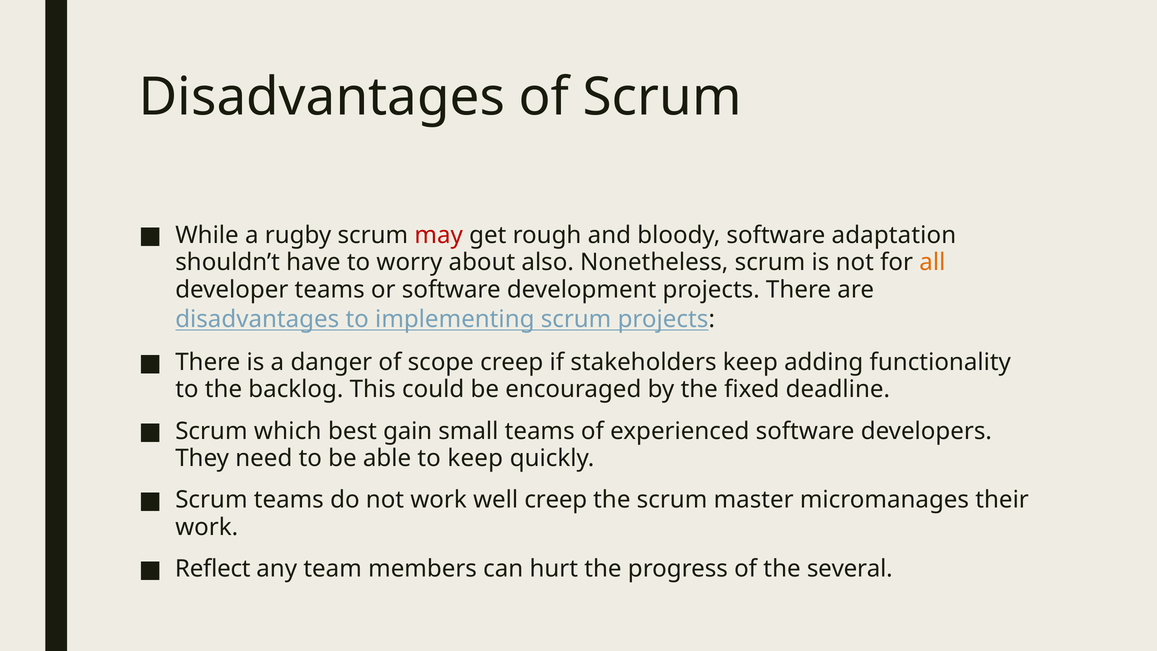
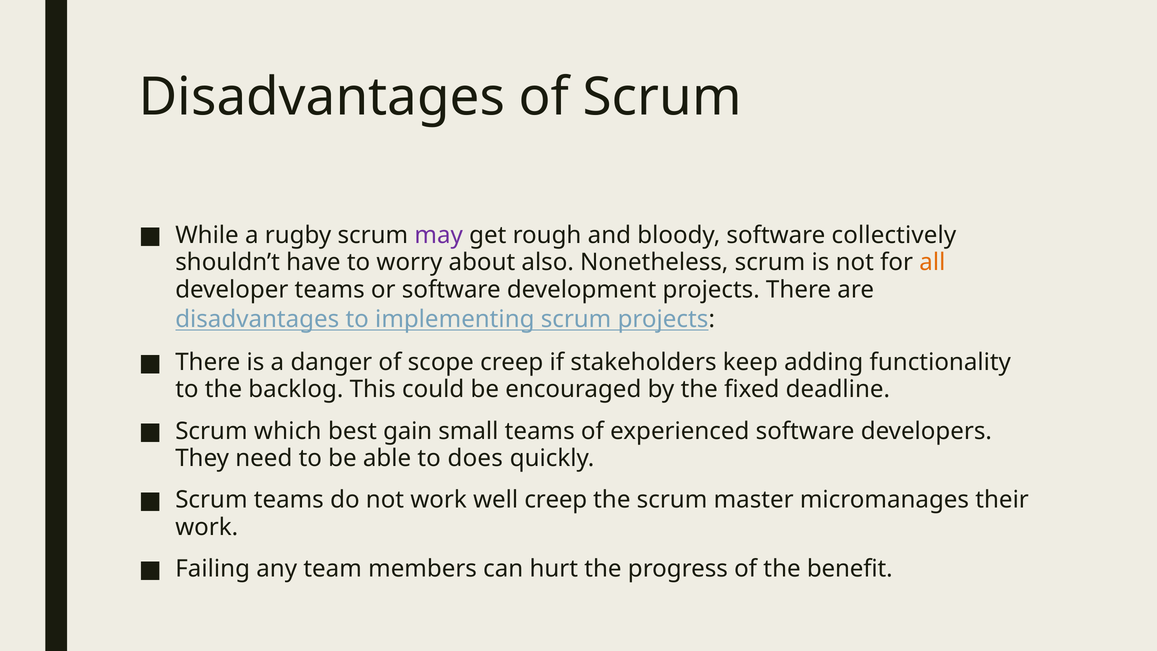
may colour: red -> purple
adaptation: adaptation -> collectively
to keep: keep -> does
Reflect: Reflect -> Failing
several: several -> benefit
